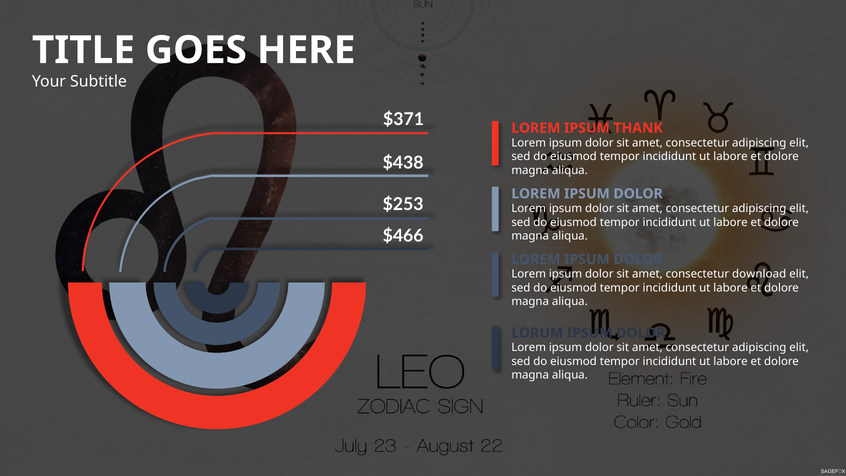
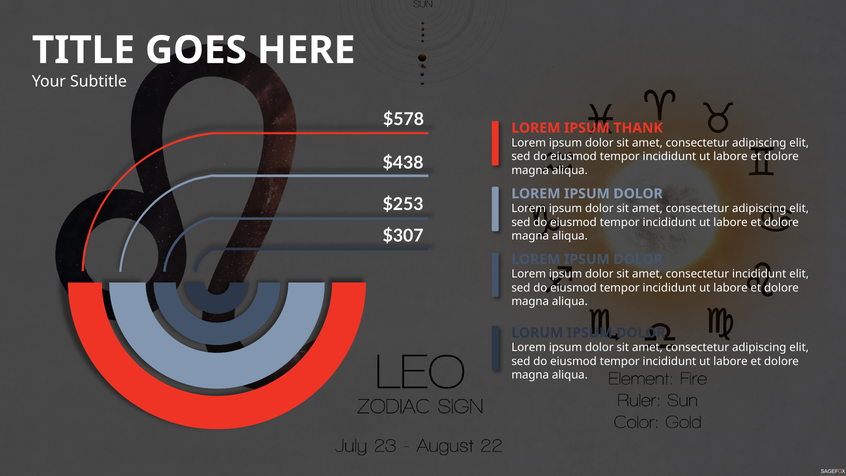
$371: $371 -> $578
$466: $466 -> $307
consectetur download: download -> incididunt
